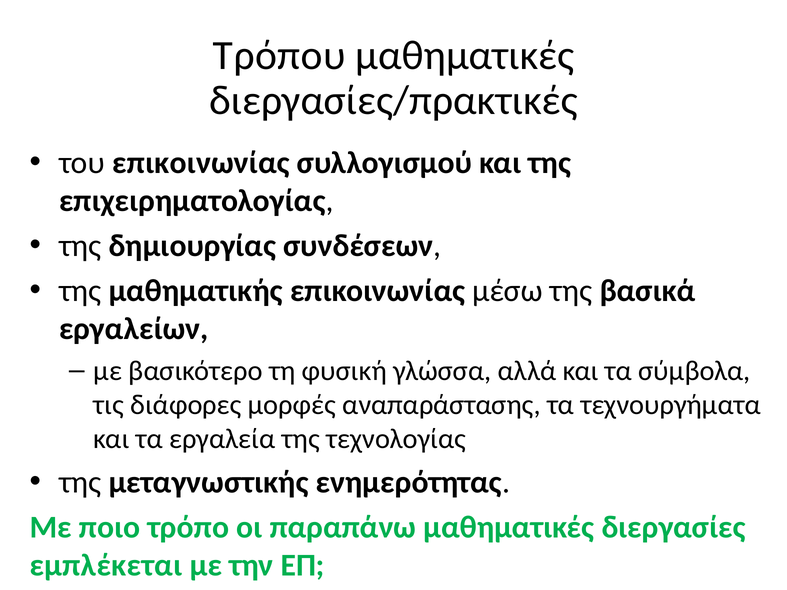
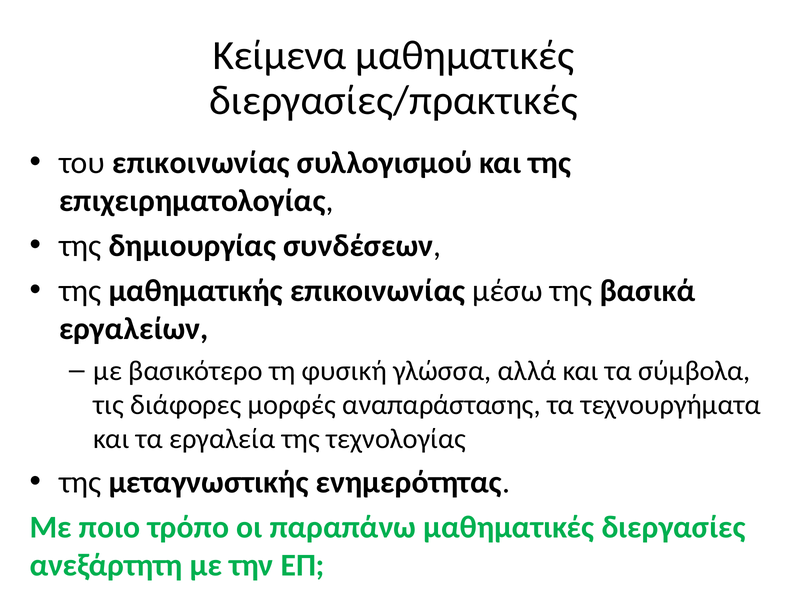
Τρόπου: Τρόπου -> Κείμενα
εμπλέκεται: εμπλέκεται -> ανεξάρτητη
